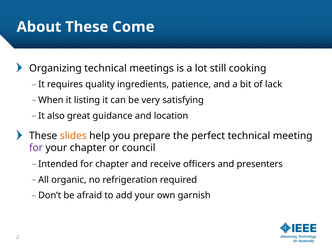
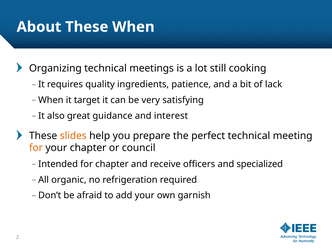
These Come: Come -> When
listing: listing -> target
location: location -> interest
for at (36, 148) colour: purple -> orange
presenters: presenters -> specialized
